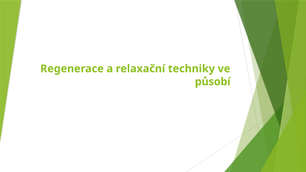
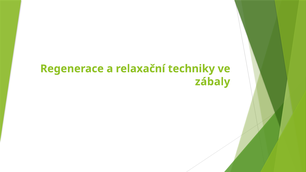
působí: působí -> zábaly
